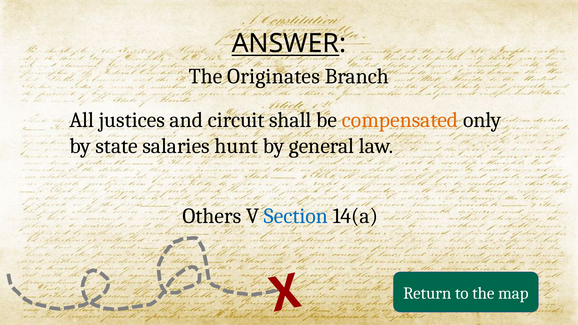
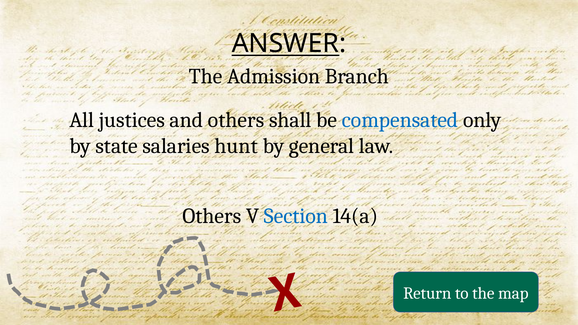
Originates: Originates -> Admission
and circuit: circuit -> others
compensated colour: orange -> blue
